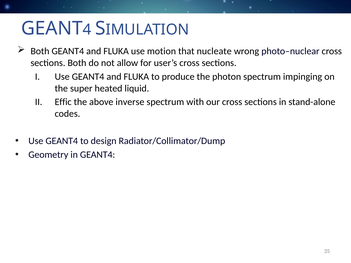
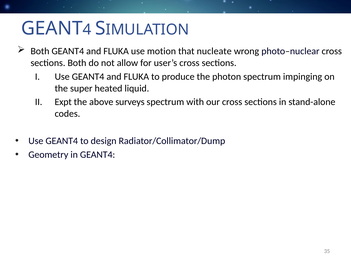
Effic: Effic -> Expt
inverse: inverse -> surveys
